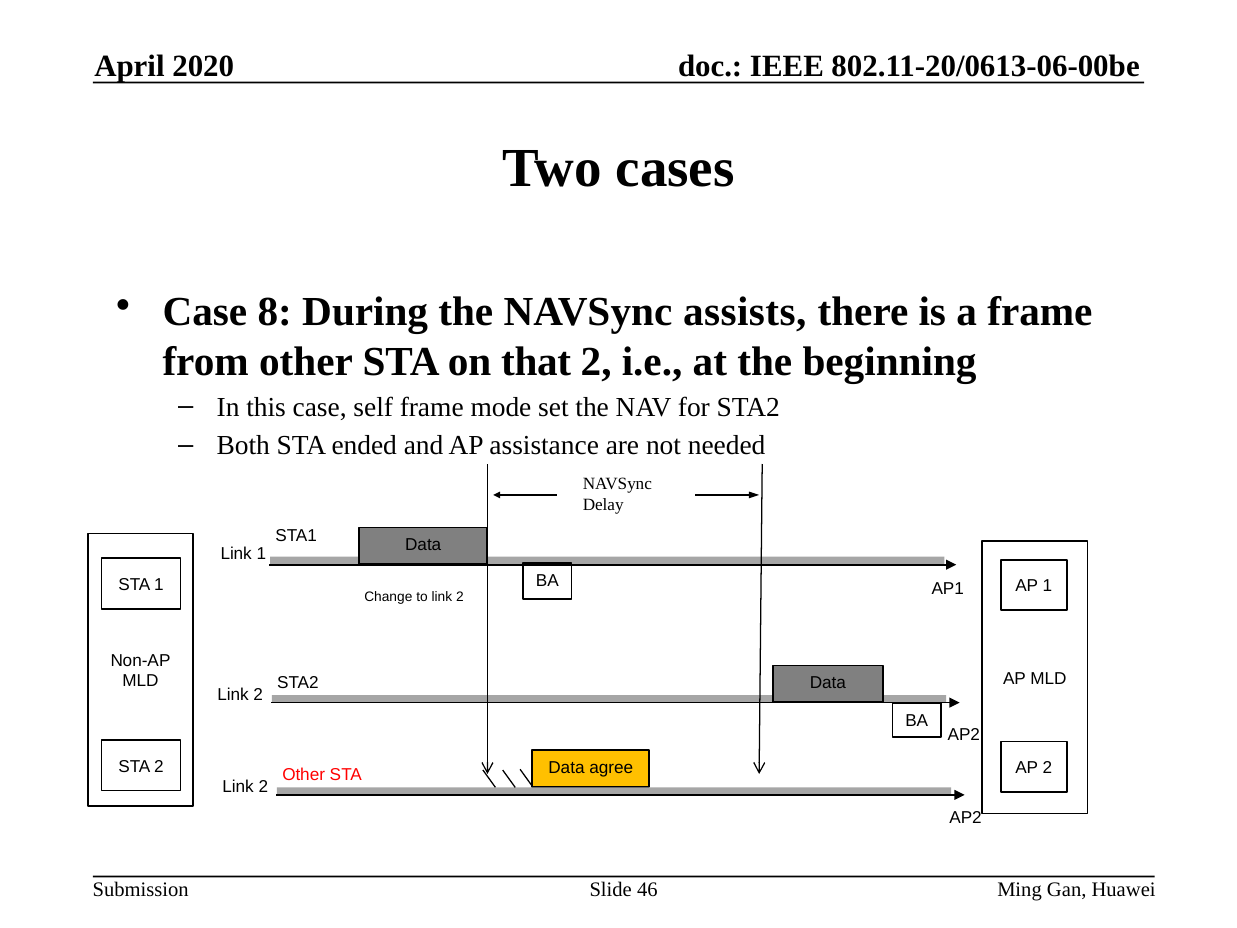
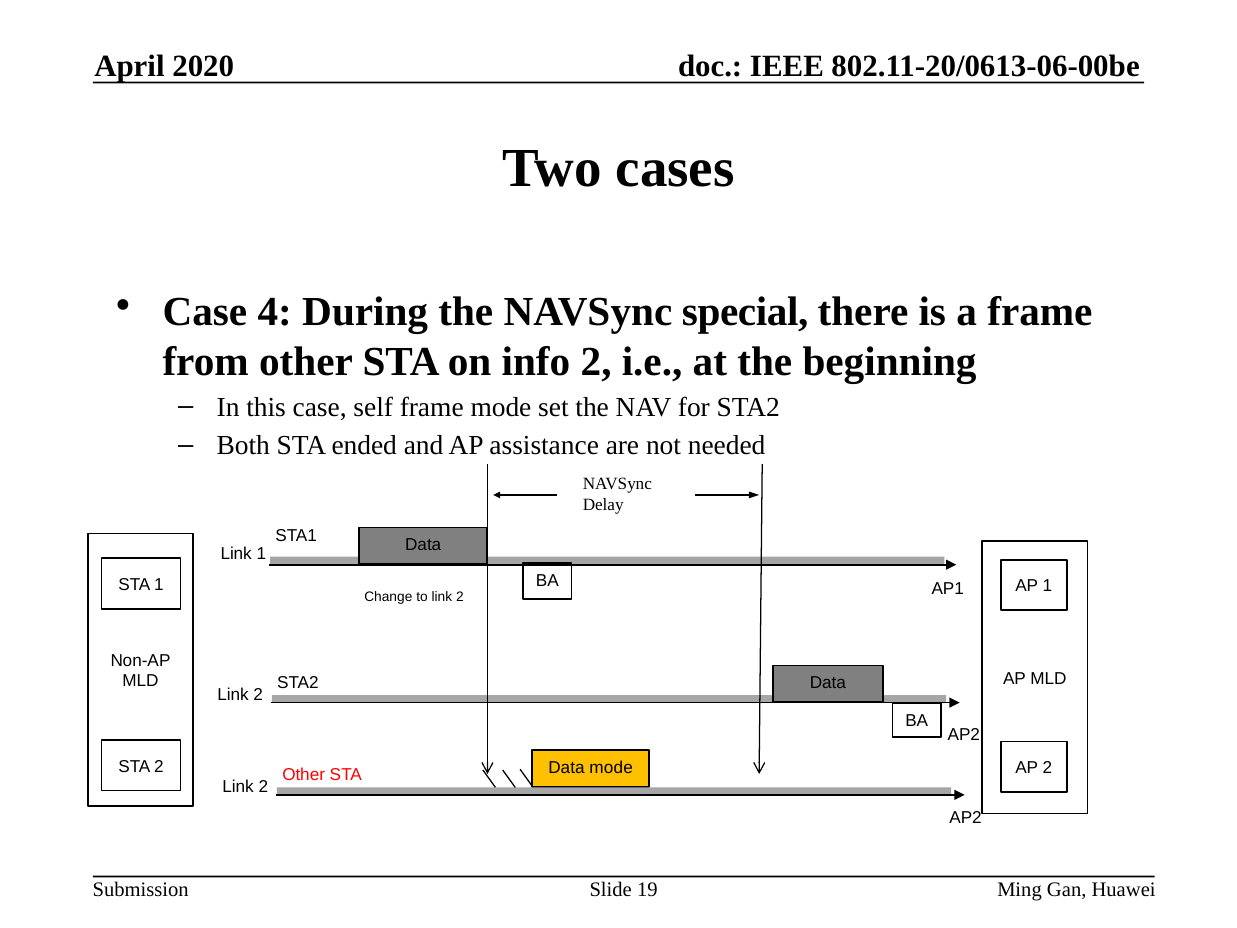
8: 8 -> 4
assists: assists -> special
that: that -> info
Data agree: agree -> mode
46: 46 -> 19
